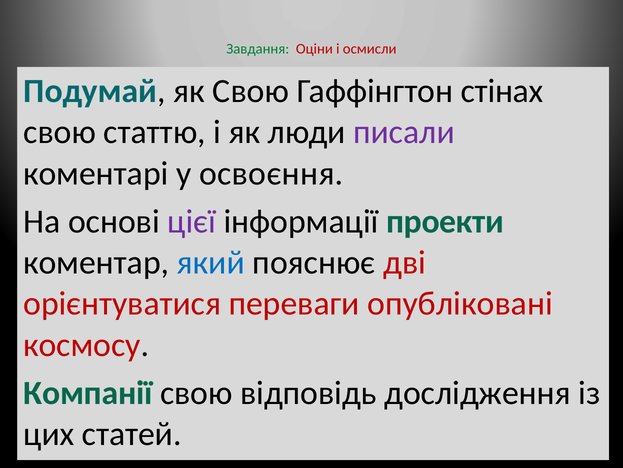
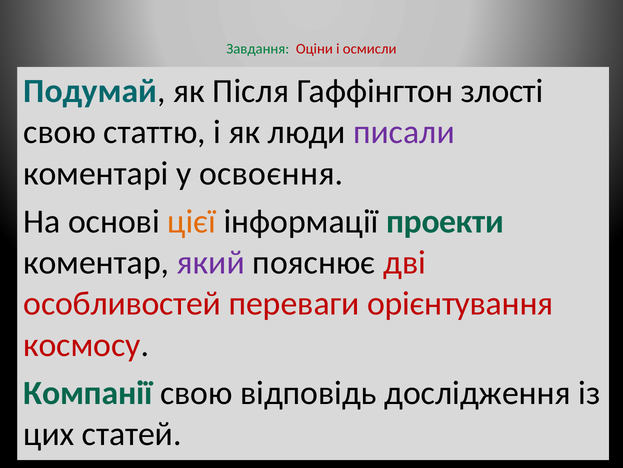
як Свою: Свою -> Після
стінах: стінах -> злості
цієї colour: purple -> orange
який colour: blue -> purple
орієнтуватися: орієнтуватися -> особливостей
опубліковані: опубліковані -> орієнтування
